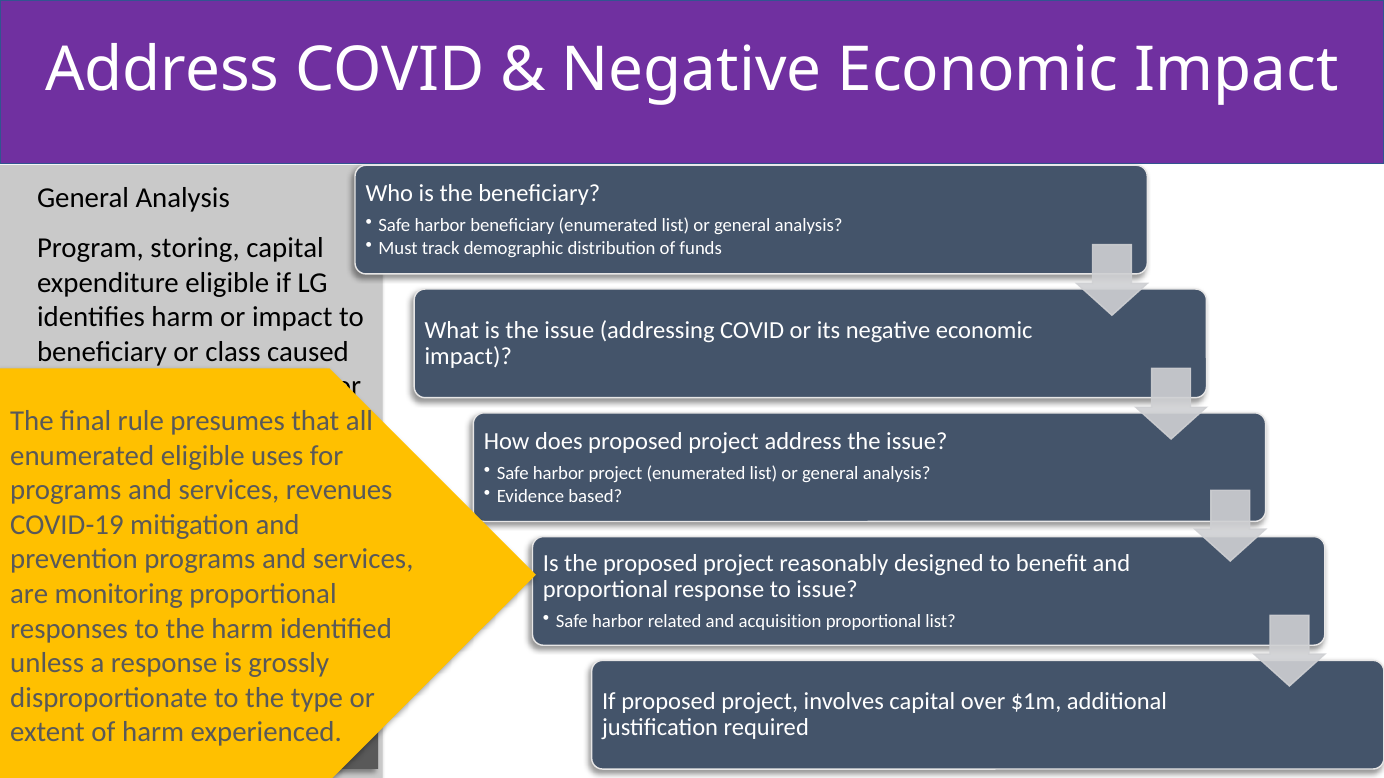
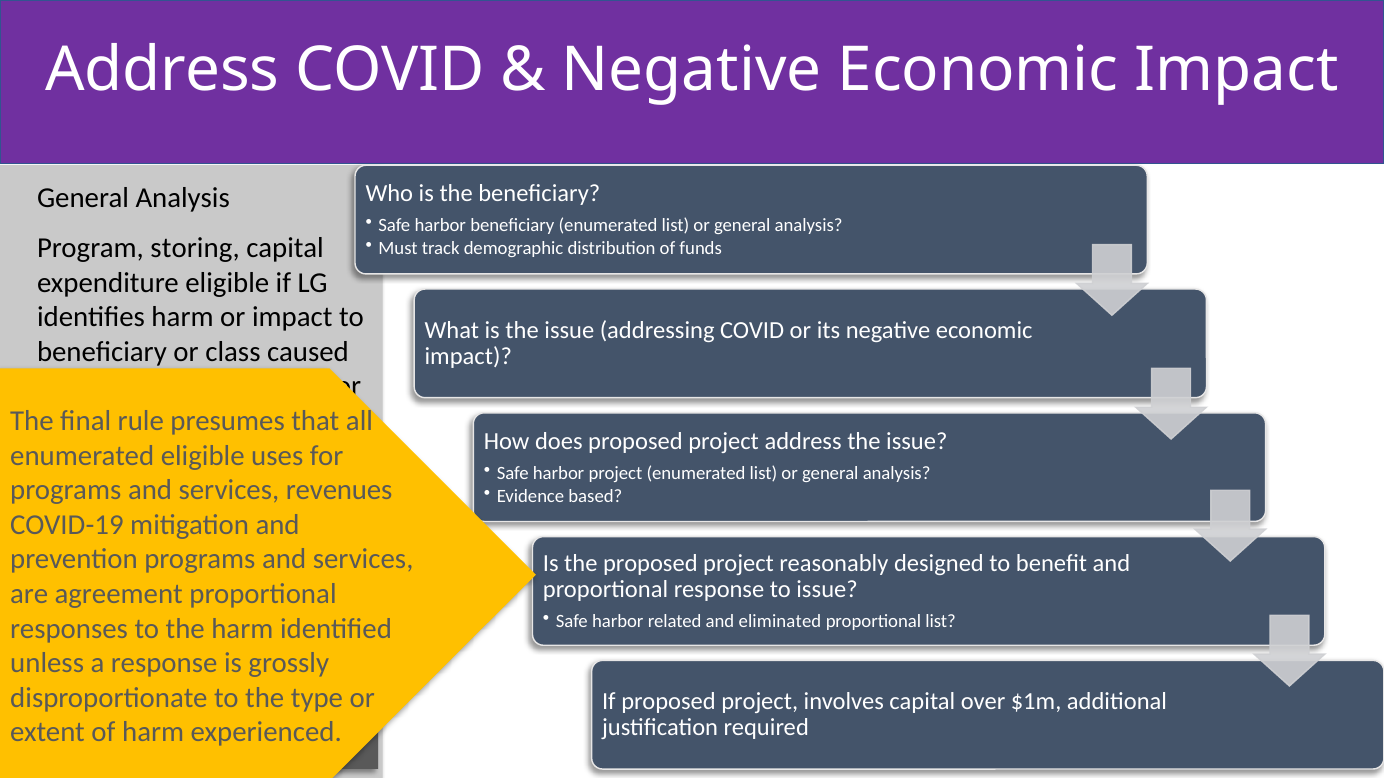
monitoring: monitoring -> agreement
acquisition: acquisition -> eliminated
